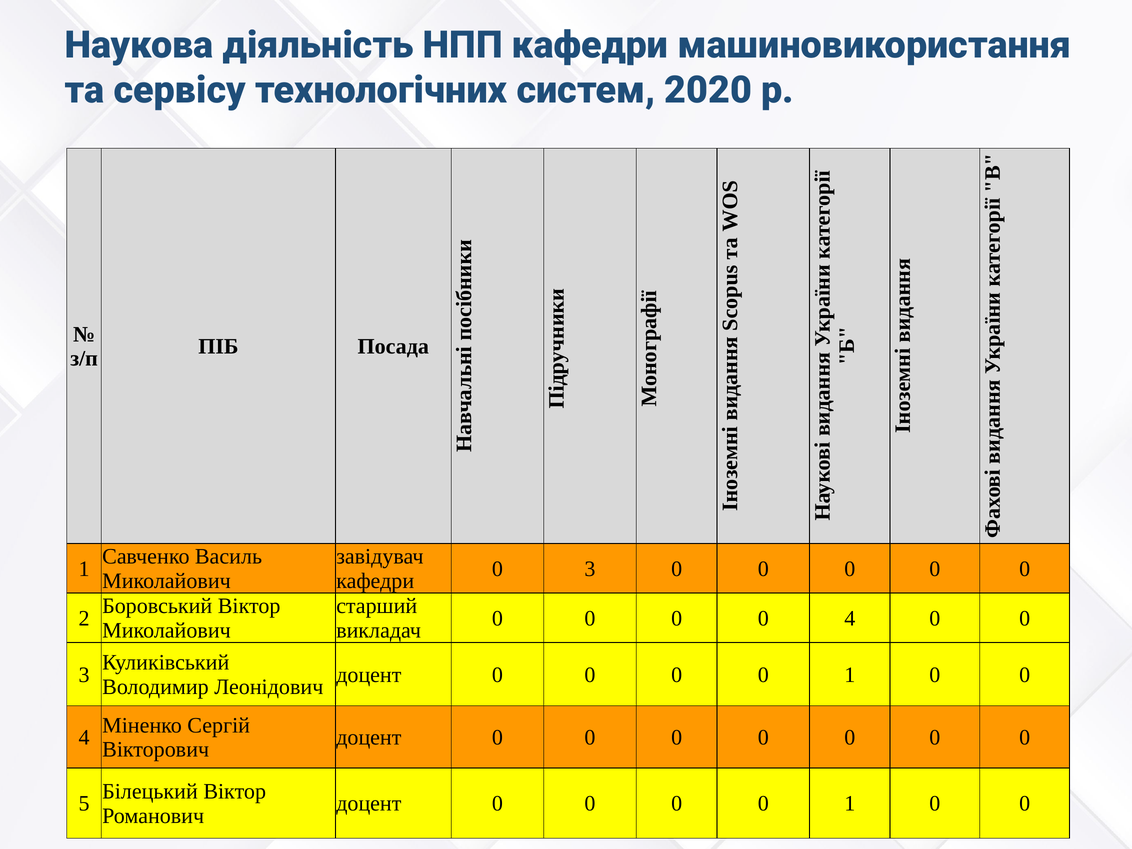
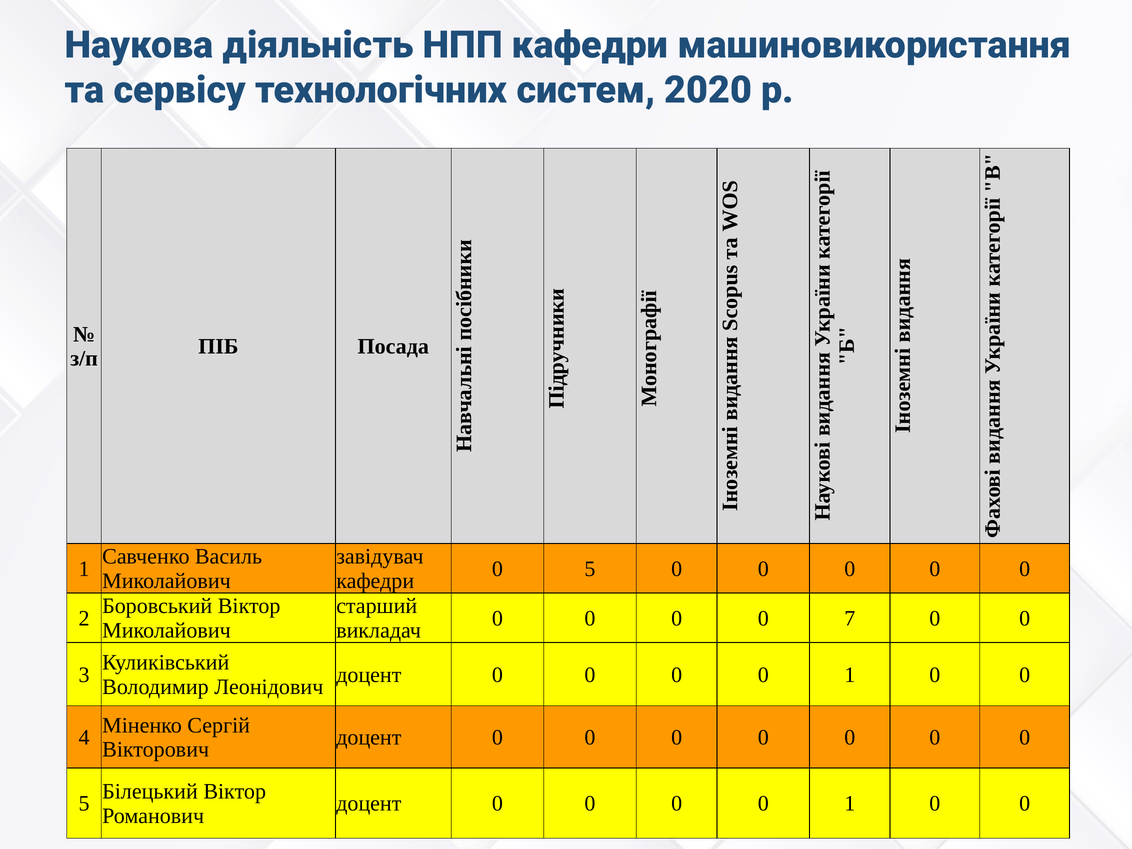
3 at (590, 569): 3 -> 5
0 0 0 4: 4 -> 7
